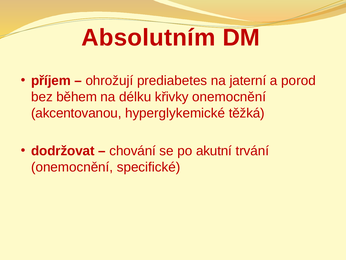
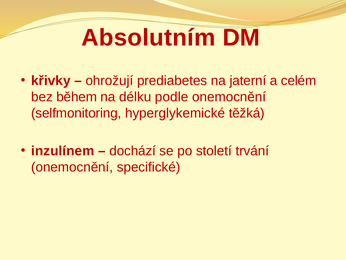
příjem: příjem -> křivky
porod: porod -> celém
křivky: křivky -> podle
akcentovanou: akcentovanou -> selfmonitoring
dodržovat: dodržovat -> inzulínem
chování: chování -> dochází
akutní: akutní -> století
